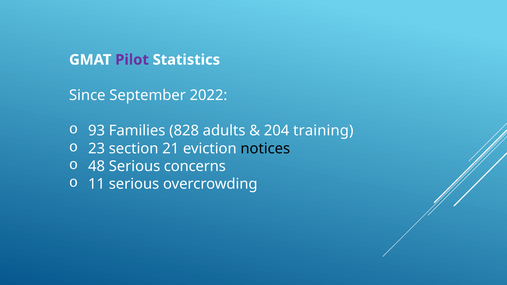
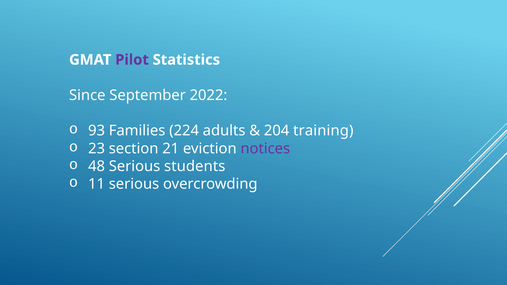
828: 828 -> 224
notices colour: black -> purple
concerns: concerns -> students
